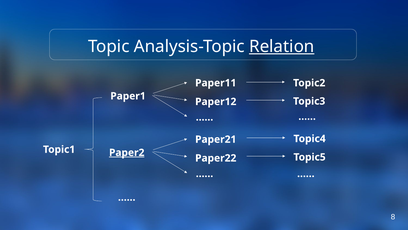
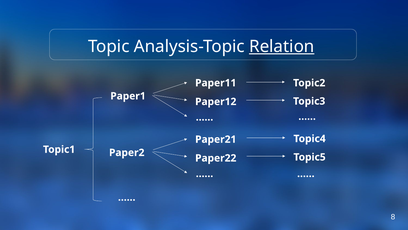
Paper2 underline: present -> none
